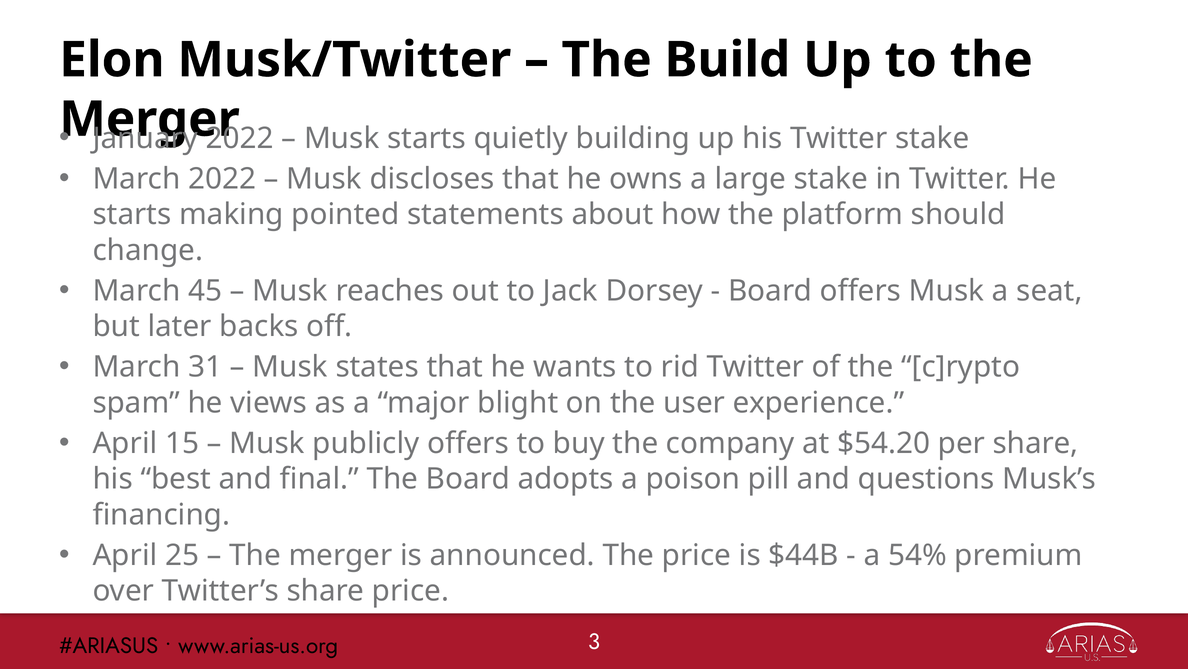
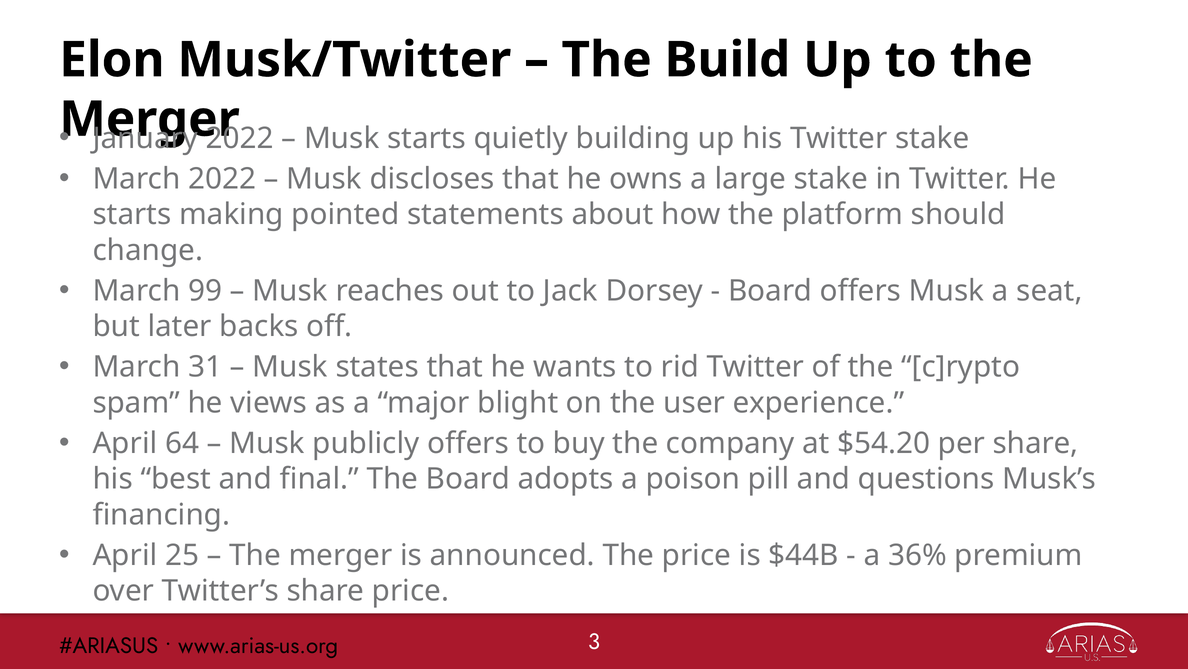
45: 45 -> 99
15: 15 -> 64
54%: 54% -> 36%
